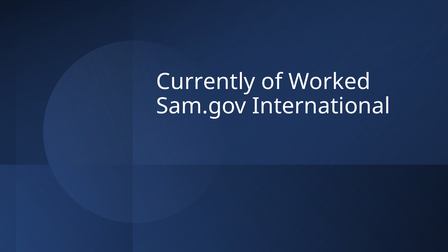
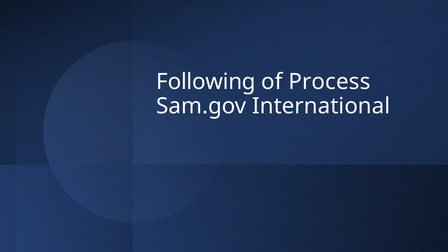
Currently: Currently -> Following
Worked: Worked -> Process
